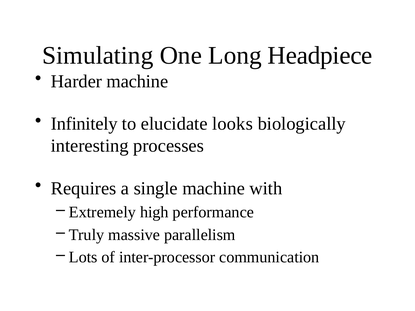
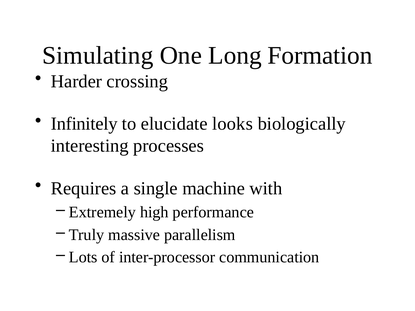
Headpiece: Headpiece -> Formation
Harder machine: machine -> crossing
